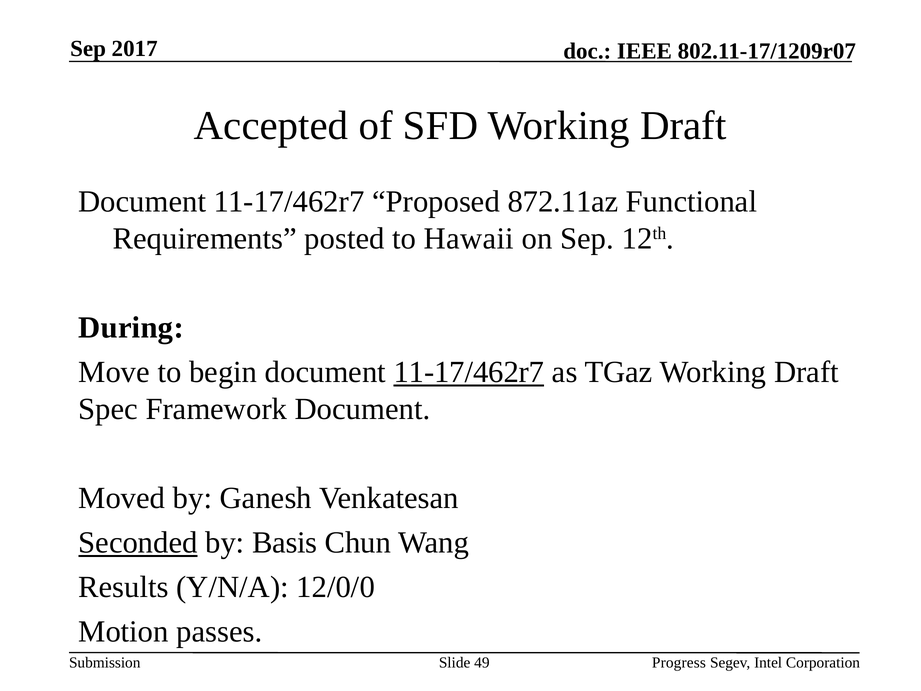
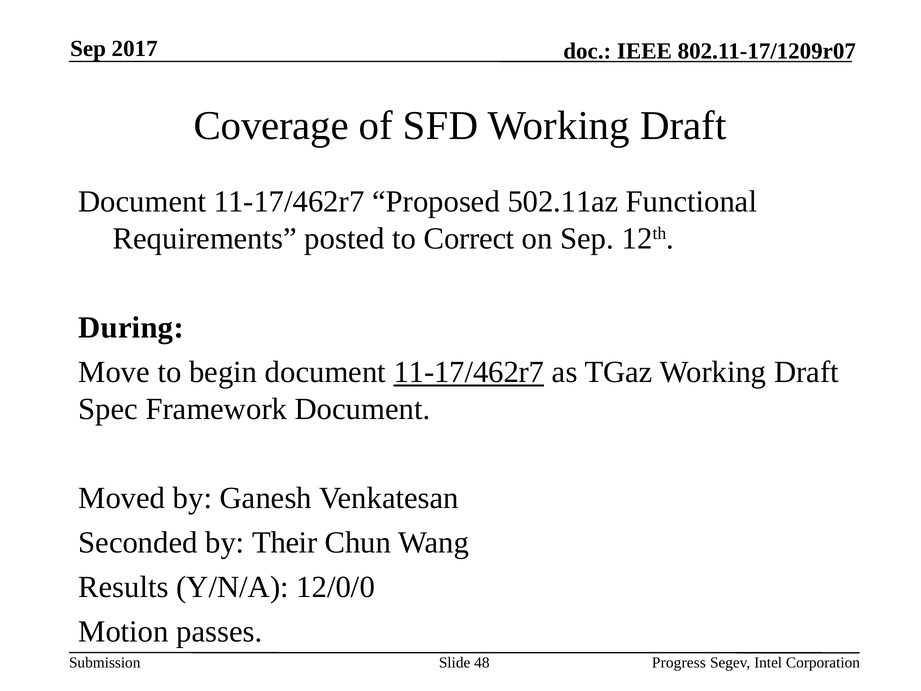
Accepted: Accepted -> Coverage
872.11az: 872.11az -> 502.11az
Hawaii: Hawaii -> Correct
Seconded underline: present -> none
Basis: Basis -> Their
49: 49 -> 48
